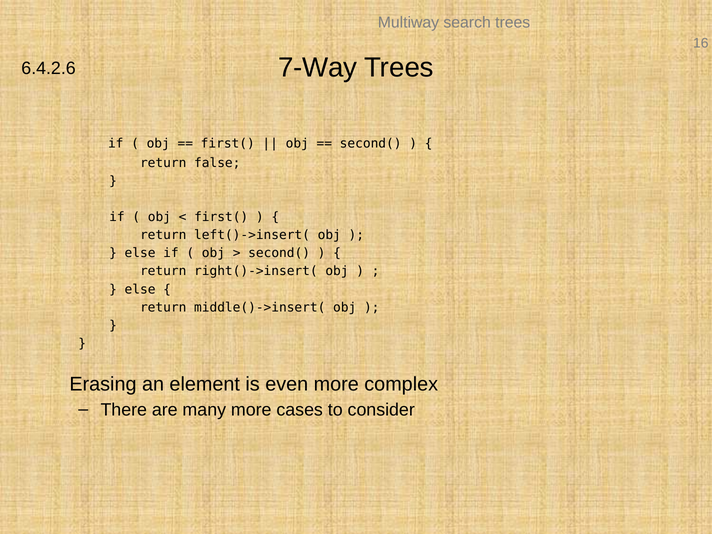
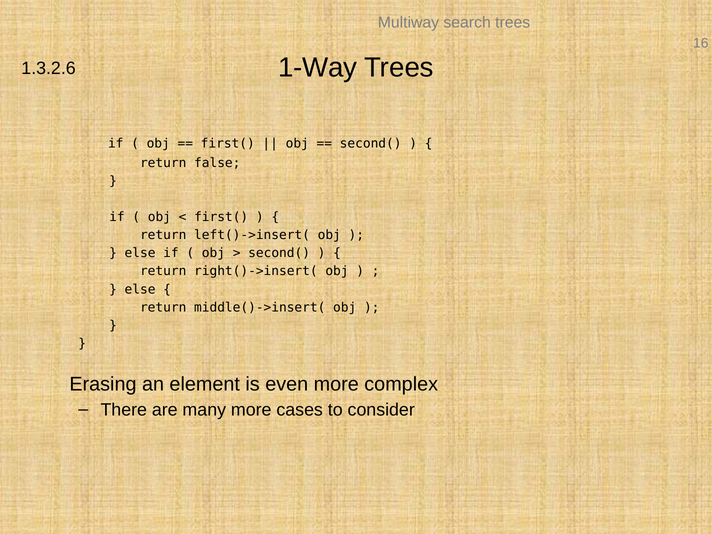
7-Way: 7-Way -> 1-Way
6.4.2.6: 6.4.2.6 -> 1.3.2.6
